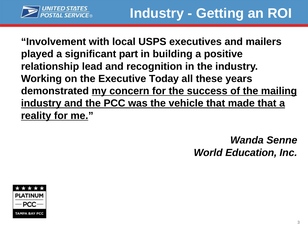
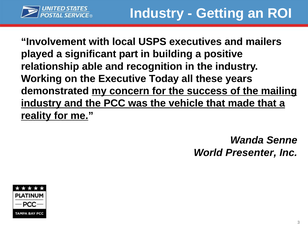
lead: lead -> able
Education: Education -> Presenter
